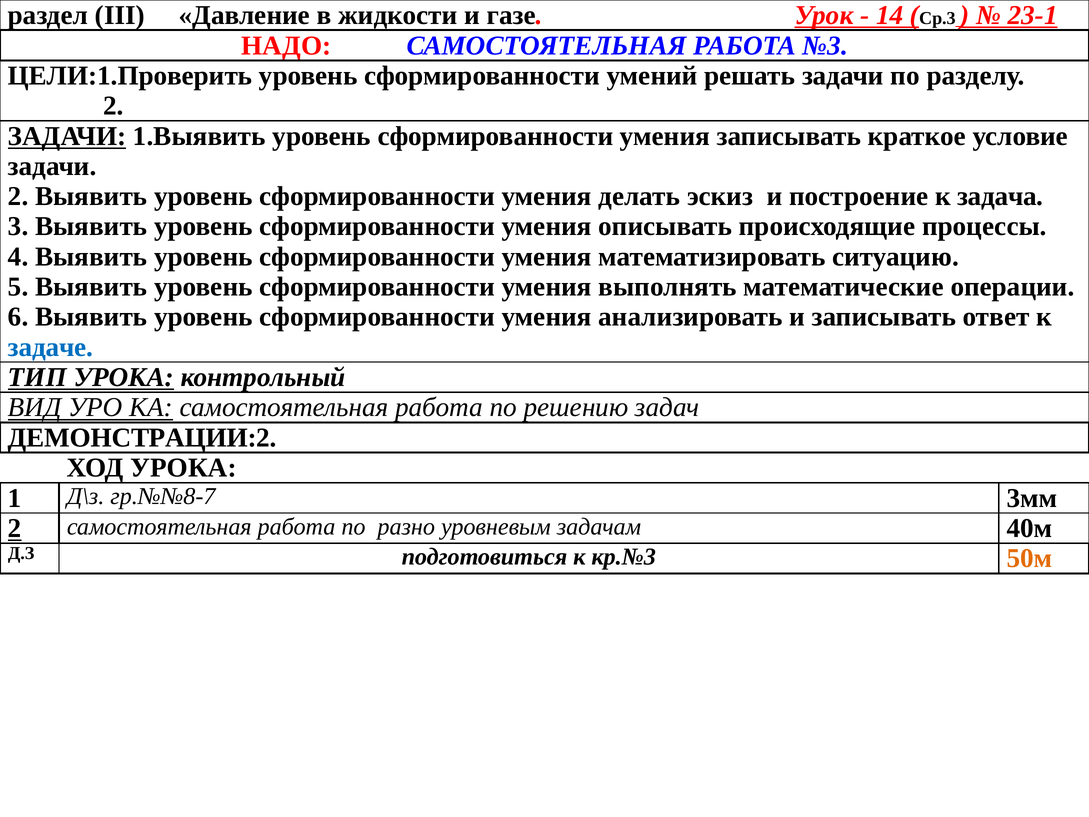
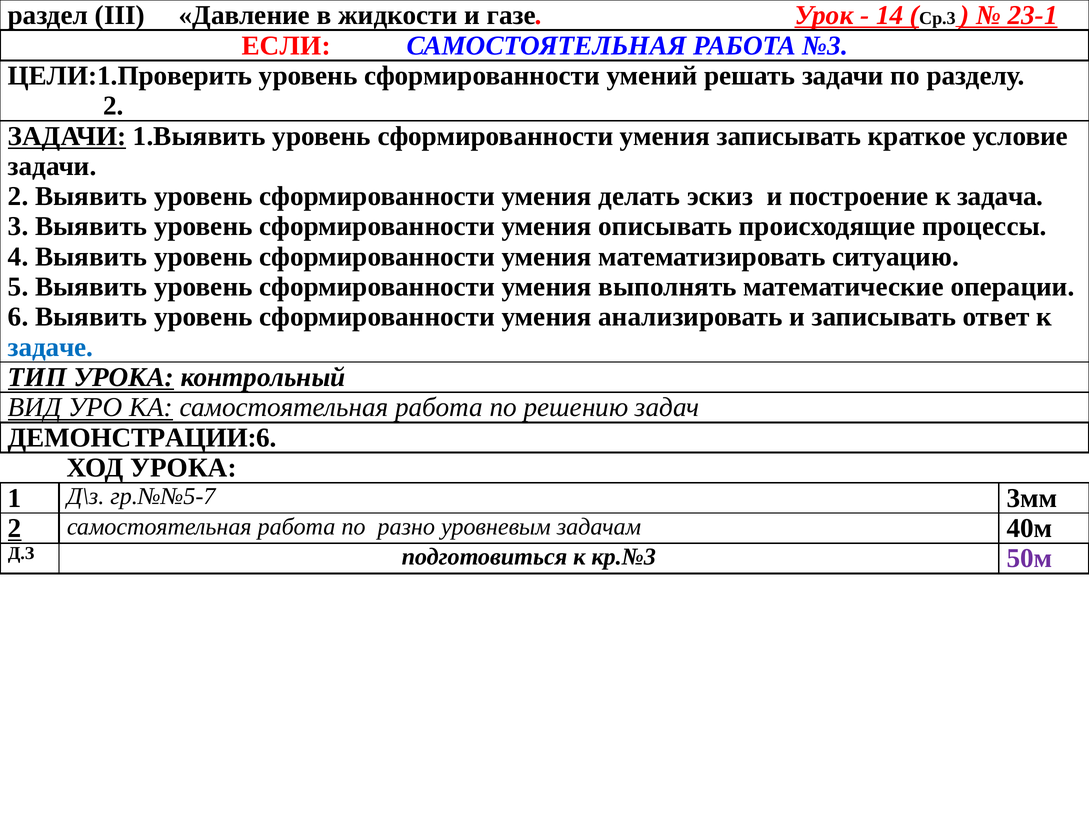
НАДО: НАДО -> ЕСЛИ
ДЕМОНСТРАЦИИ:2: ДЕМОНСТРАЦИИ:2 -> ДЕМОНСТРАЦИИ:6
гр.№№8-7: гр.№№8-7 -> гр.№№5-7
50м colour: orange -> purple
